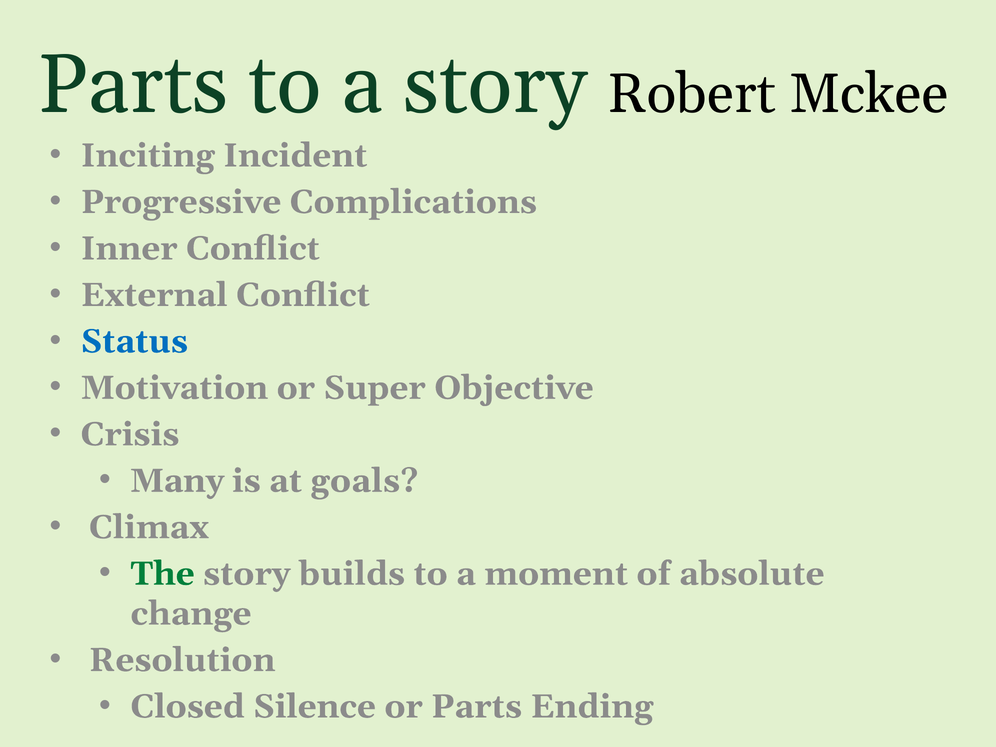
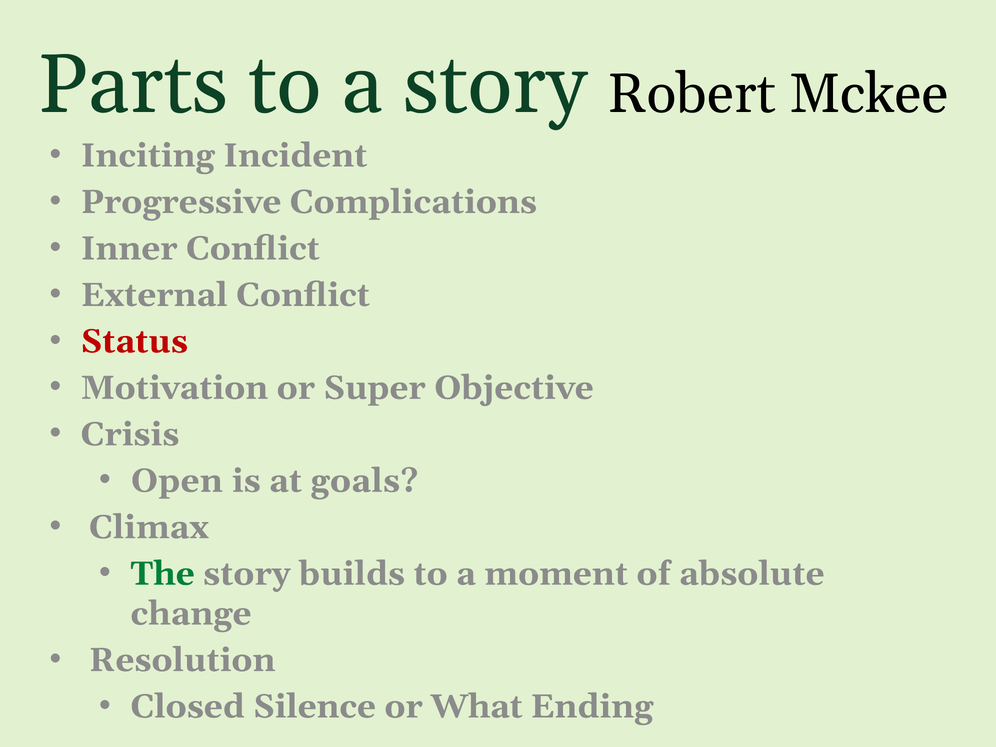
Status colour: blue -> red
Many: Many -> Open
or Parts: Parts -> What
